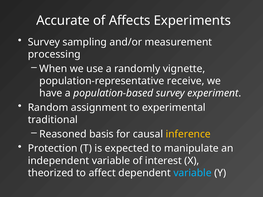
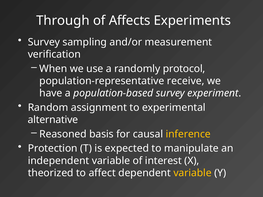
Accurate: Accurate -> Through
processing: processing -> verification
vignette: vignette -> protocol
traditional: traditional -> alternative
variable at (193, 173) colour: light blue -> yellow
